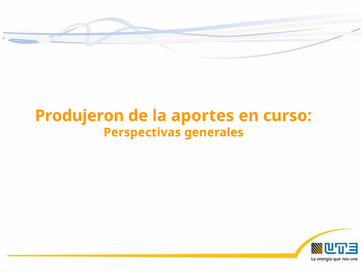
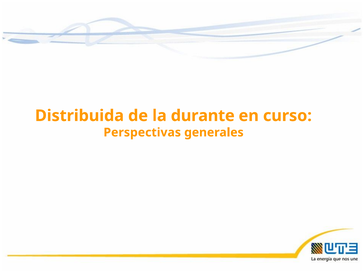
Produjeron: Produjeron -> Distribuida
aportes: aportes -> durante
